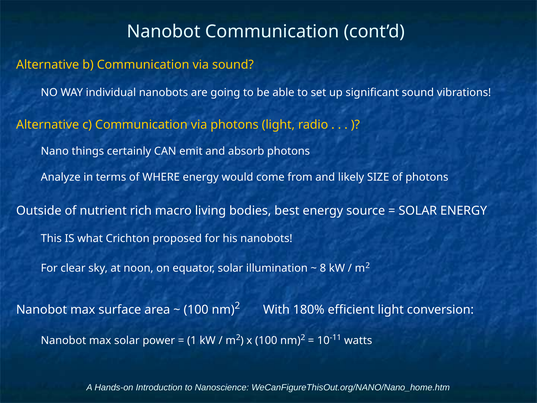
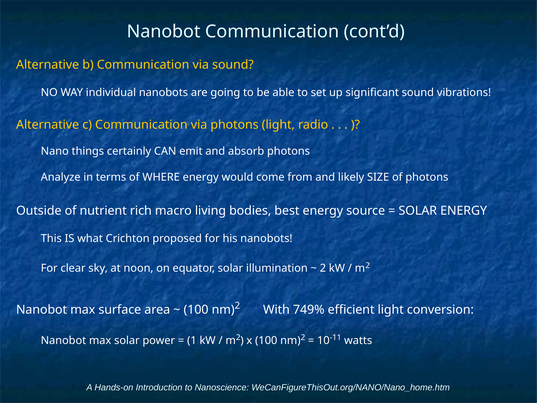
8 at (323, 268): 8 -> 2
180%: 180% -> 749%
